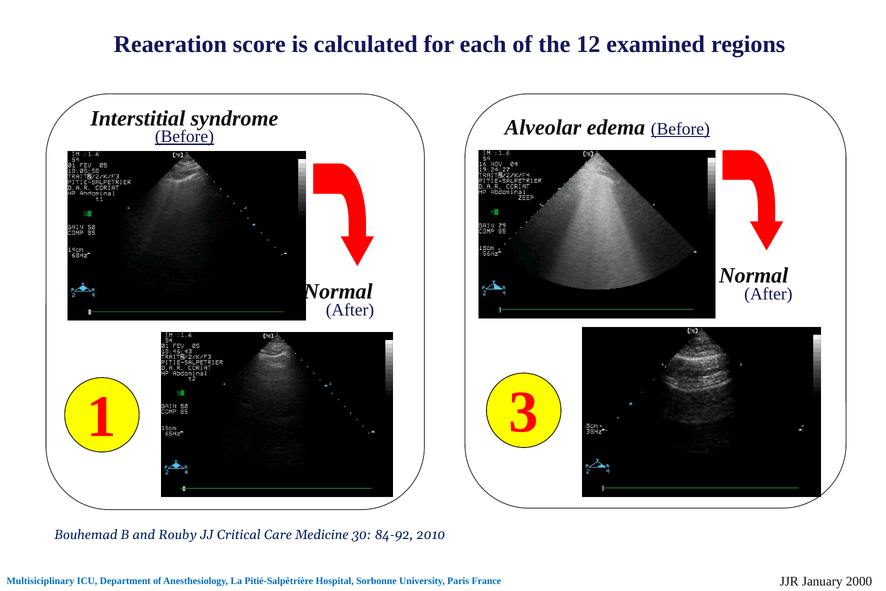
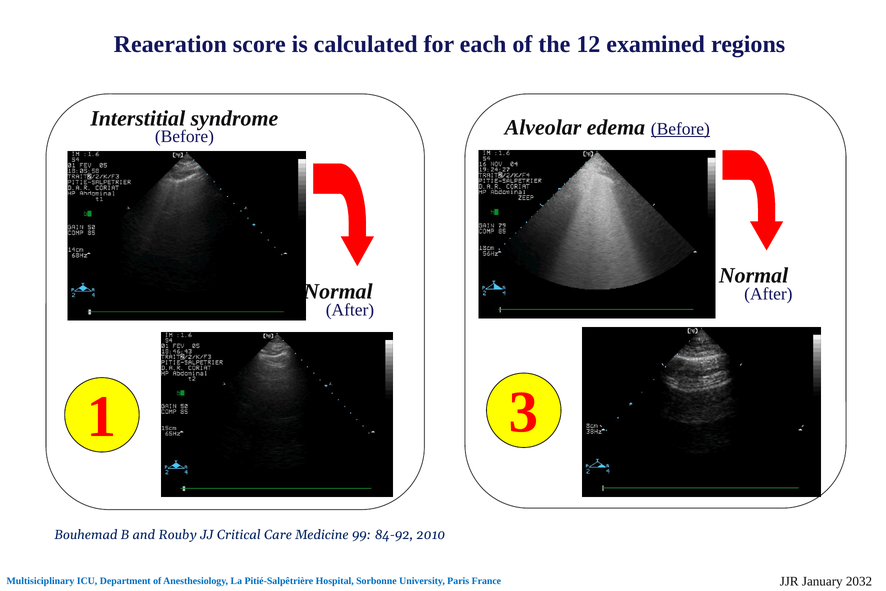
Before at (184, 137) underline: present -> none
30: 30 -> 99
2000: 2000 -> 2032
